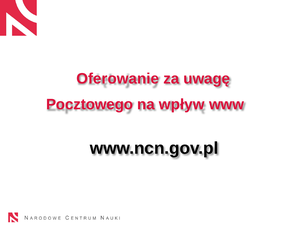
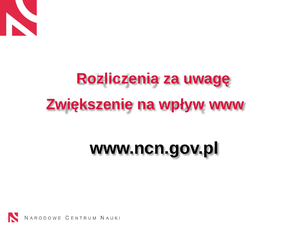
Oferowanie: Oferowanie -> Rozliczenia
Pocztowego: Pocztowego -> Zwiększenie
